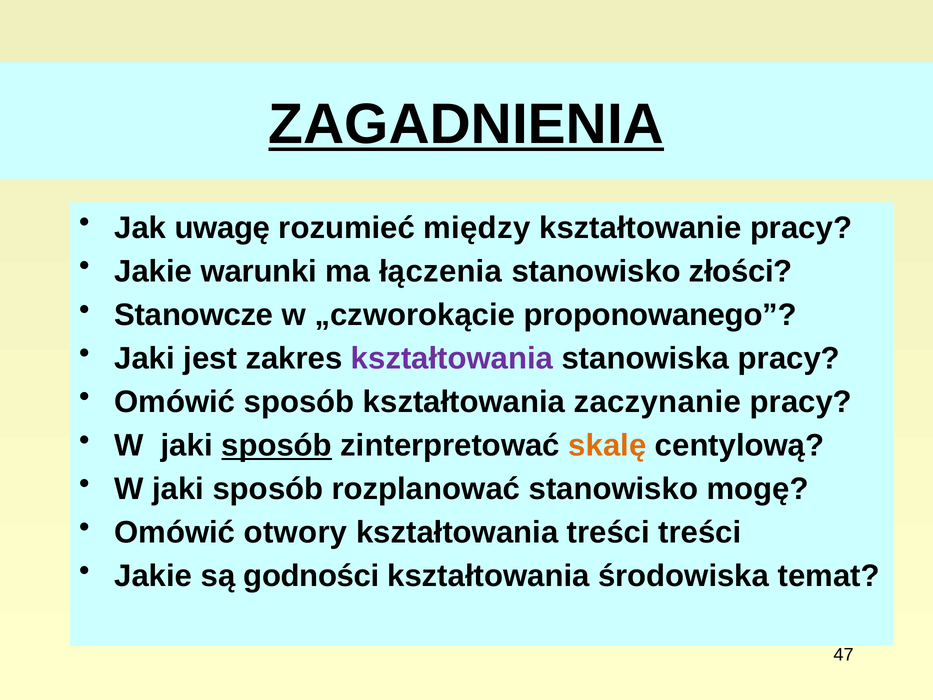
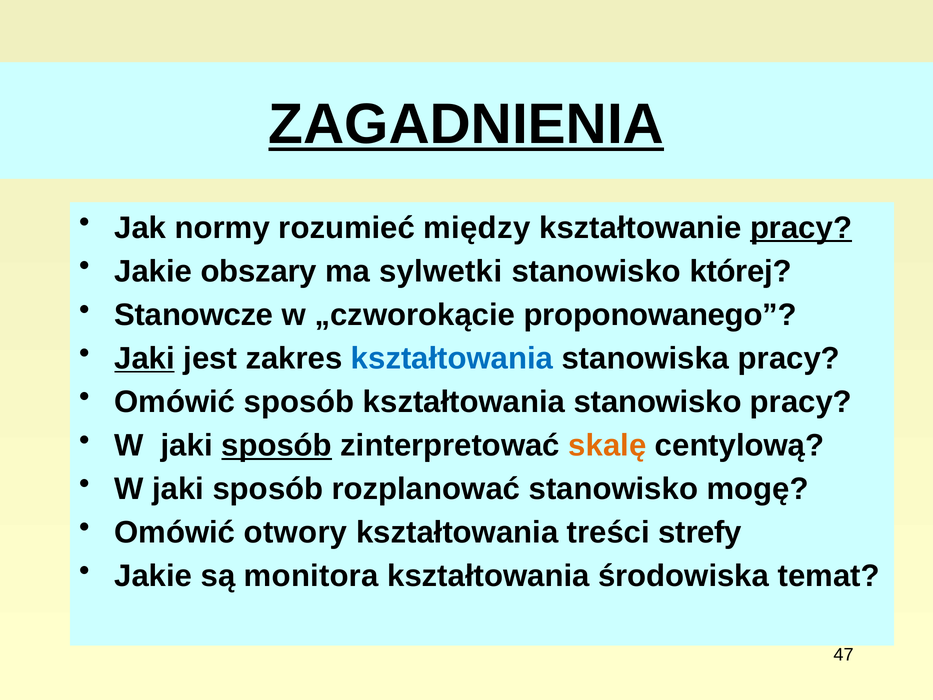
uwagę: uwagę -> normy
pracy at (801, 228) underline: none -> present
warunki: warunki -> obszary
łączenia: łączenia -> sylwetki
złości: złości -> której
Jaki at (145, 358) underline: none -> present
kształtowania at (452, 358) colour: purple -> blue
kształtowania zaczynanie: zaczynanie -> stanowisko
treści treści: treści -> strefy
godności: godności -> monitora
